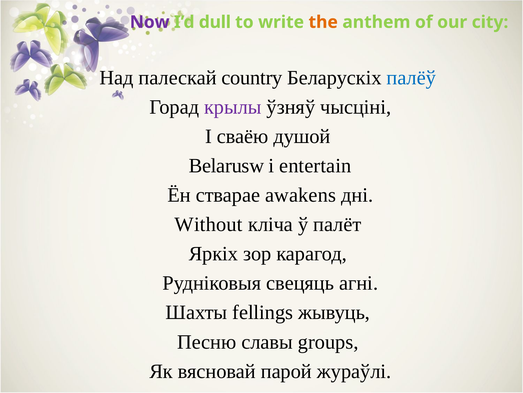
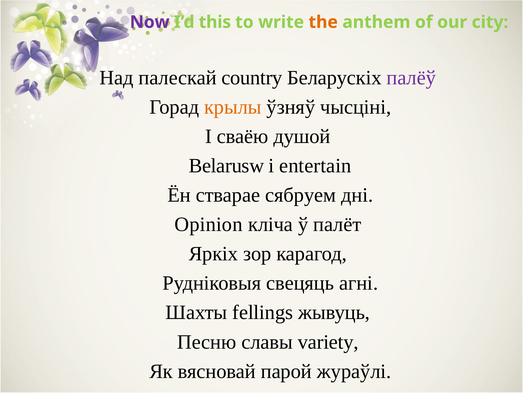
dull: dull -> this
палёў colour: blue -> purple
крылы colour: purple -> orange
awakens: awakens -> сябруем
Without: Without -> Opinion
groups: groups -> variety
